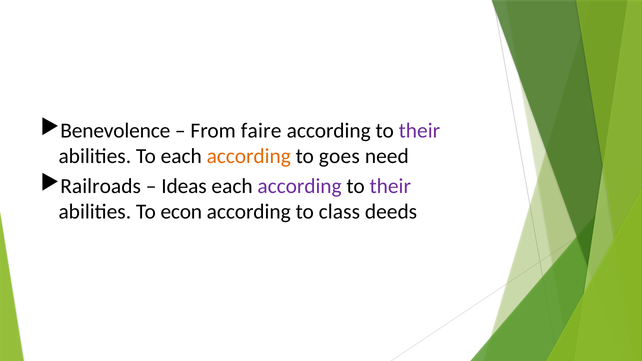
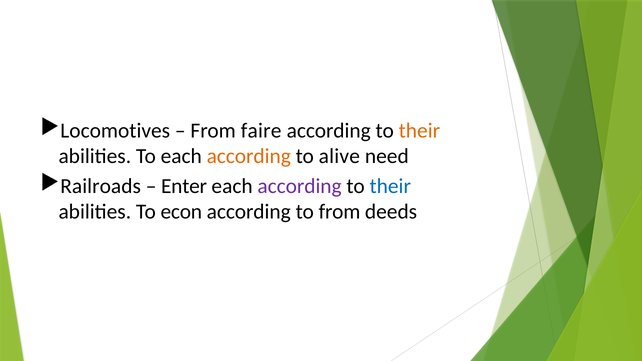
Benevolence: Benevolence -> Locomotives
their at (419, 131) colour: purple -> orange
goes: goes -> alive
Ideas: Ideas -> Enter
their at (390, 186) colour: purple -> blue
to class: class -> from
